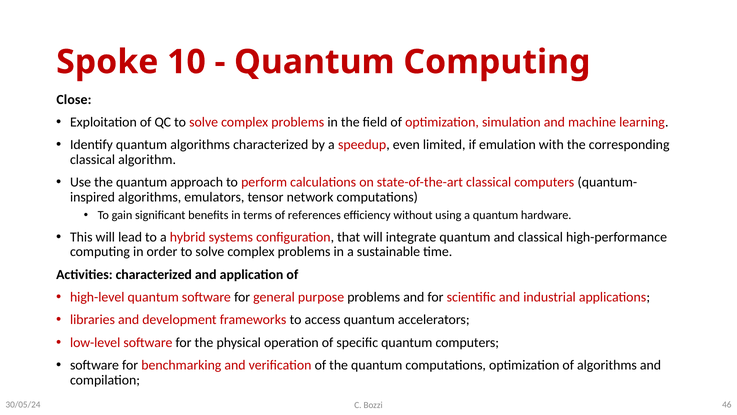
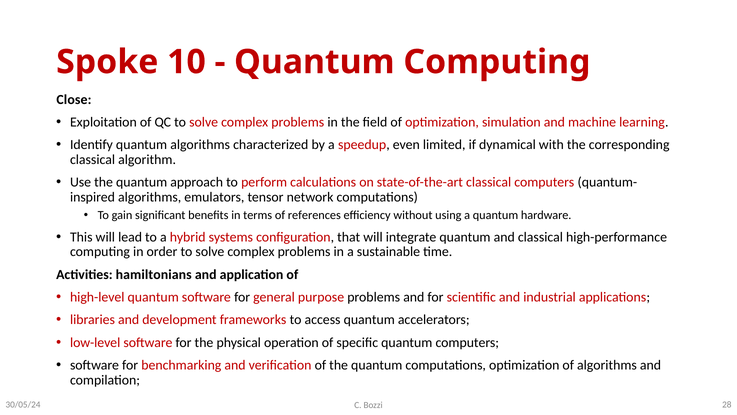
emulation: emulation -> dynamical
Activities characterized: characterized -> hamiltonians
46: 46 -> 28
